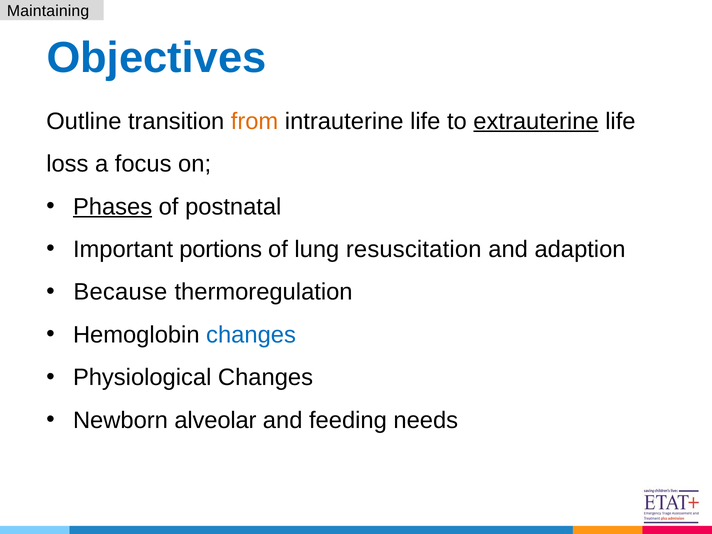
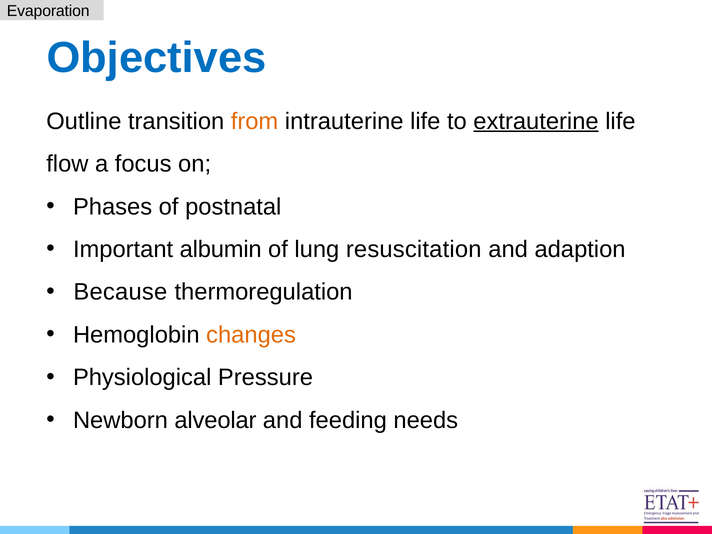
Maintaining: Maintaining -> Evaporation
loss: loss -> flow
Phases underline: present -> none
portions: portions -> albumin
changes at (251, 335) colour: blue -> orange
Physiological Changes: Changes -> Pressure
